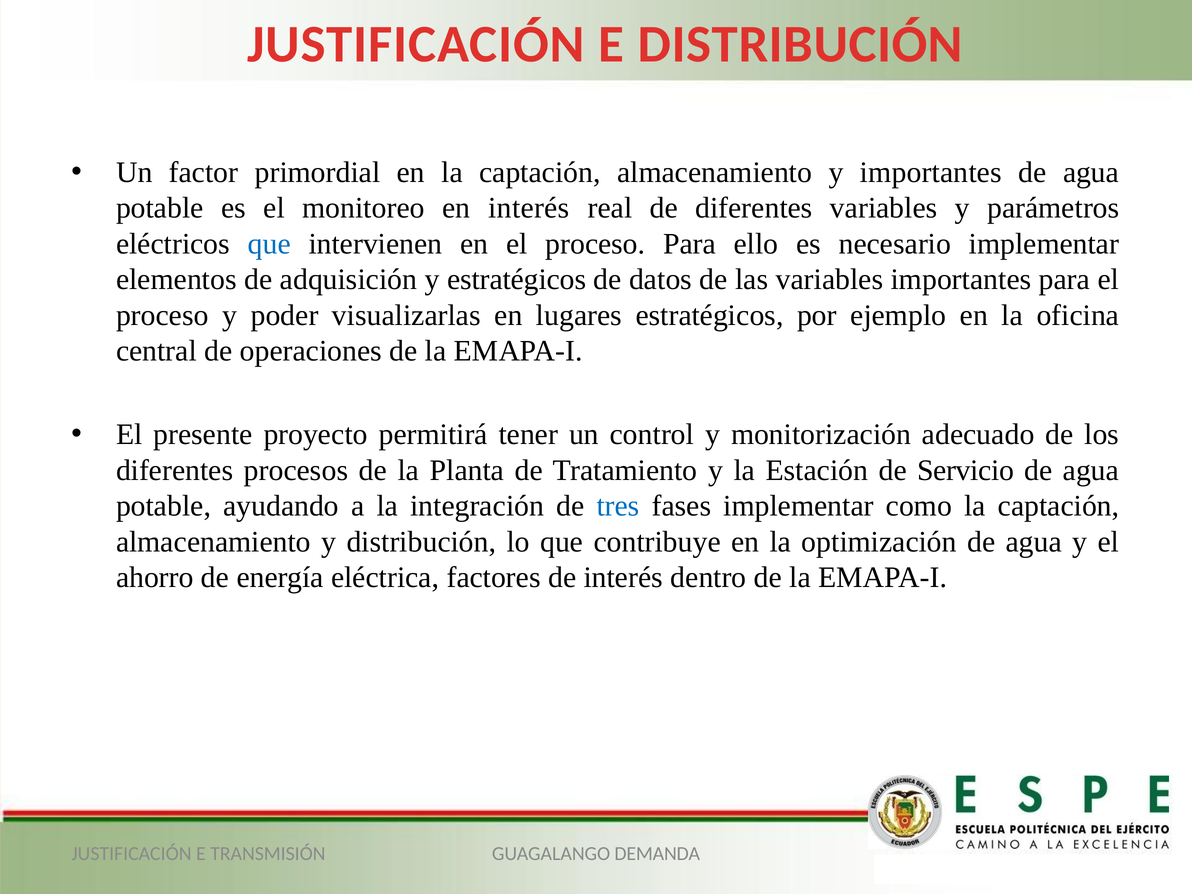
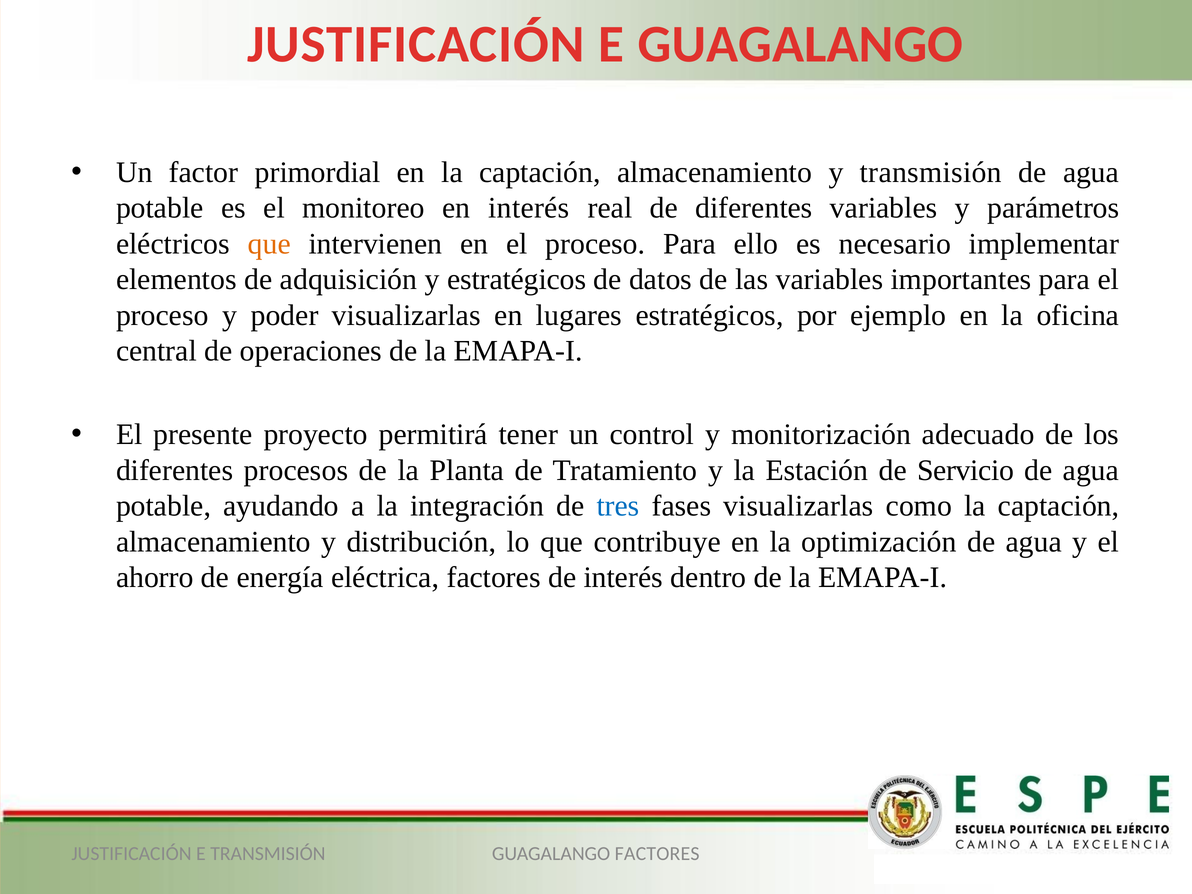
E DISTRIBUCIÓN: DISTRIBUCIÓN -> GUAGALANGO
y importantes: importantes -> transmisión
que at (269, 244) colour: blue -> orange
fases implementar: implementar -> visualizarlas
GUAGALANGO DEMANDA: DEMANDA -> FACTORES
